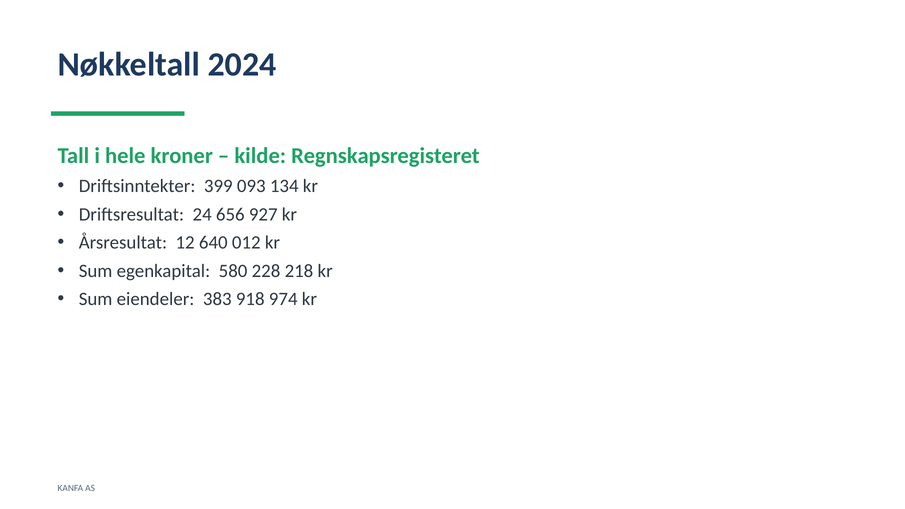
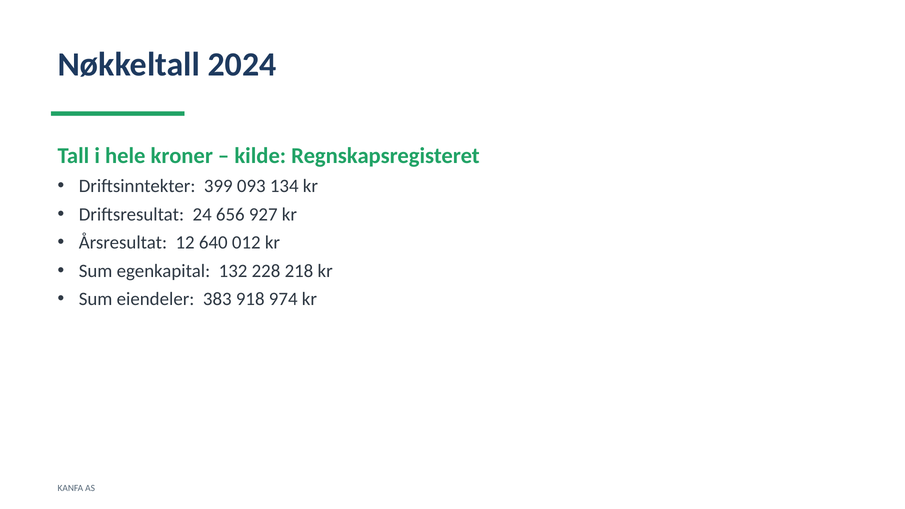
580: 580 -> 132
